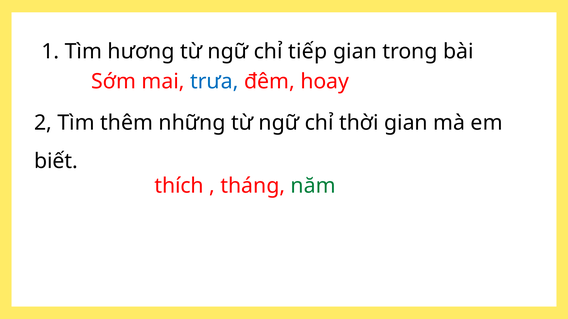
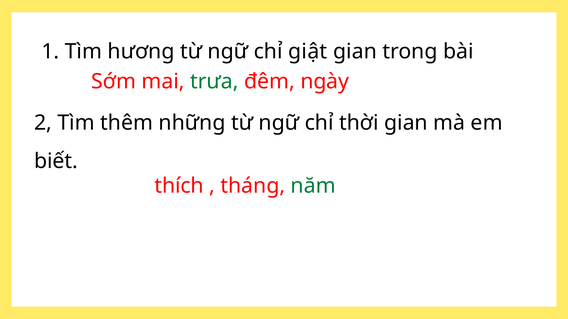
tiếp: tiếp -> giật
trưa colour: blue -> green
hoay: hoay -> ngày
